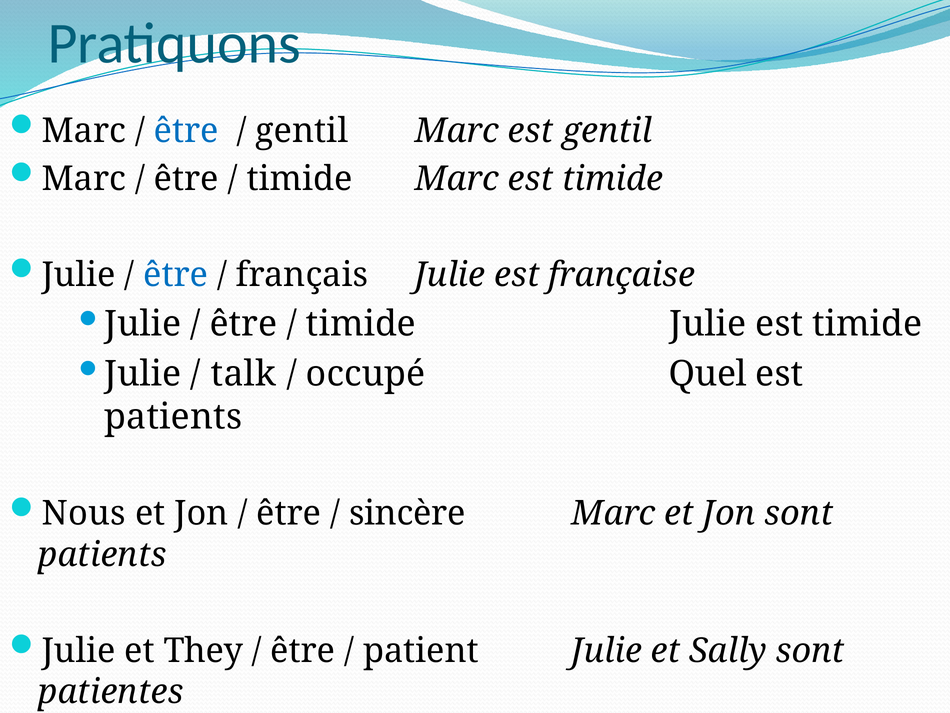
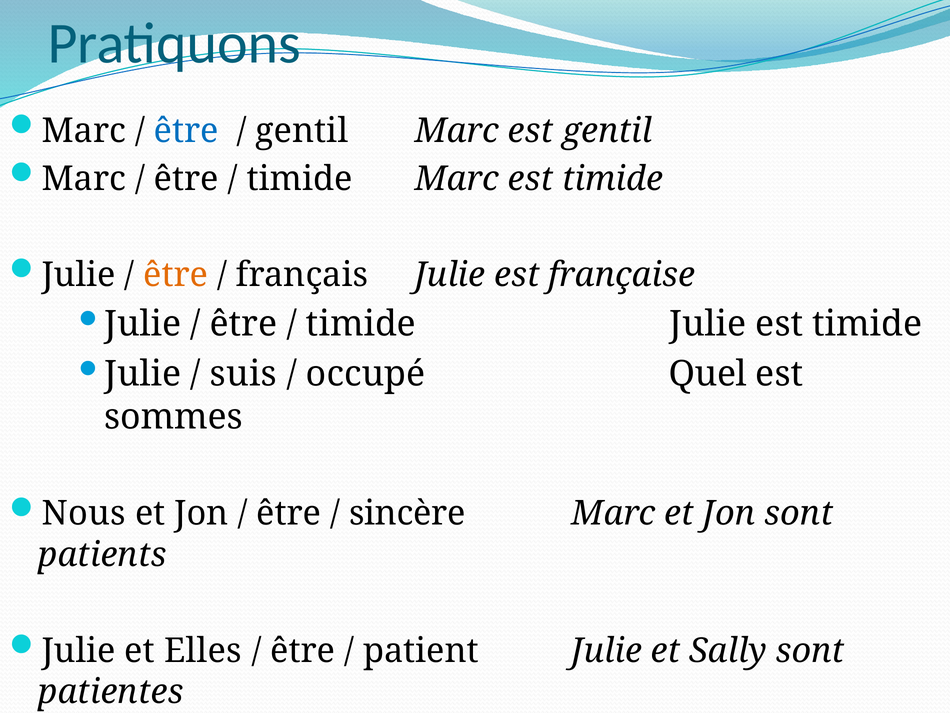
être at (176, 275) colour: blue -> orange
talk: talk -> suis
patients at (173, 416): patients -> sommes
They: They -> Elles
